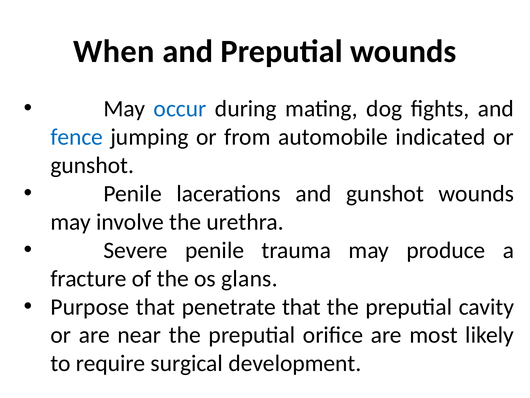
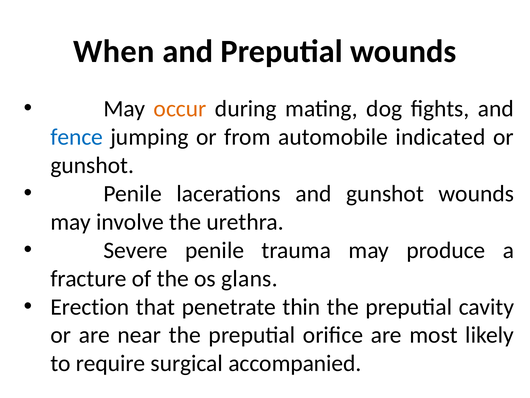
occur colour: blue -> orange
Purpose: Purpose -> Erection
penetrate that: that -> thin
development: development -> accompanied
